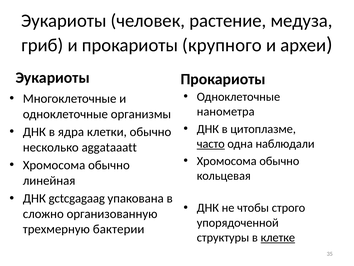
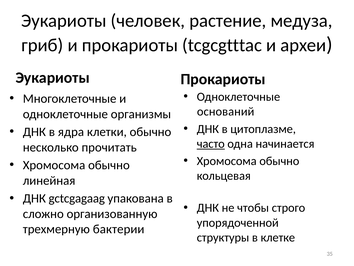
крупного: крупного -> tcgcgtttac
нанометра: нанометра -> оснований
наблюдали: наблюдали -> начинается
aggataaatt: aggataaatt -> прочитать
клетке underline: present -> none
